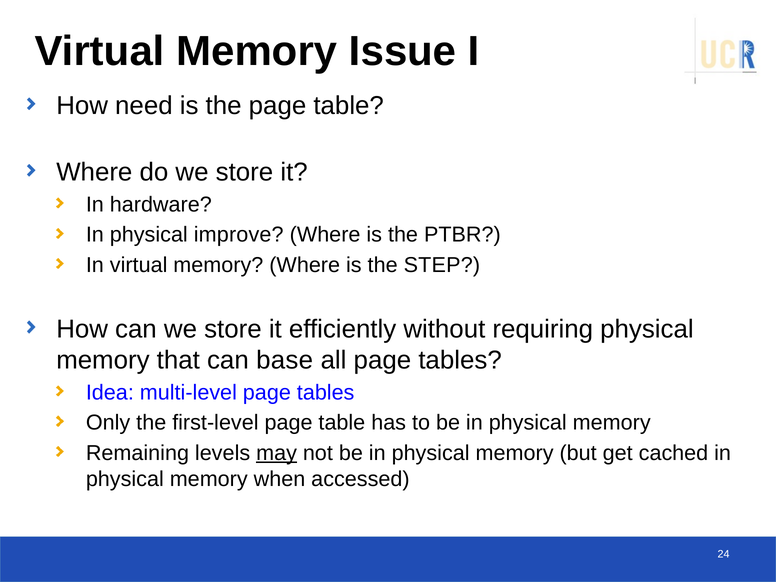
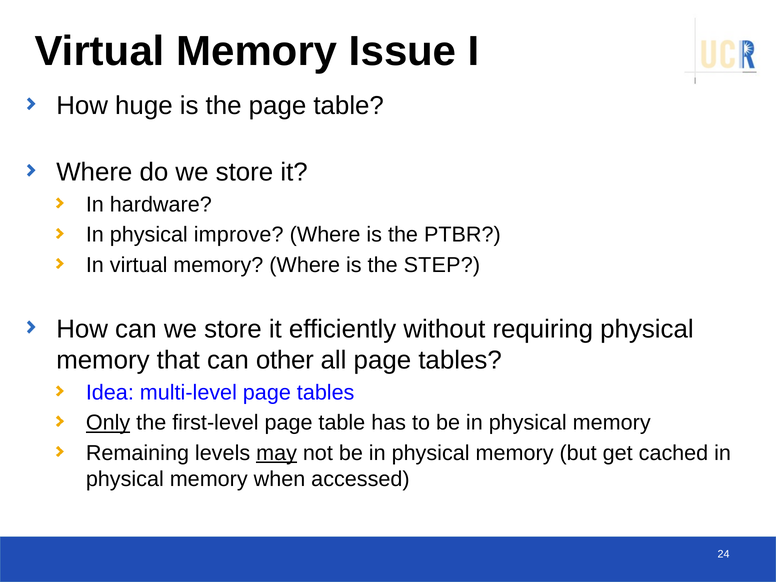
need: need -> huge
base: base -> other
Only underline: none -> present
